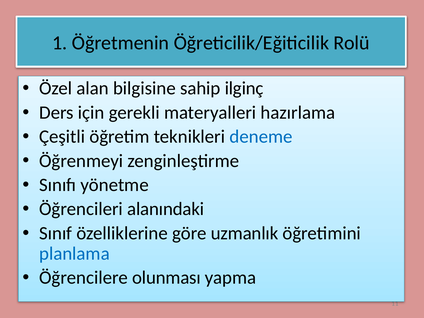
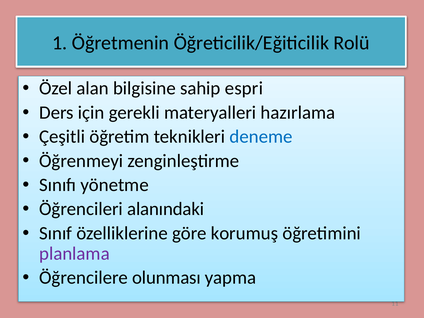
ilginç: ilginç -> espri
uzmanlık: uzmanlık -> korumuş
planlama colour: blue -> purple
